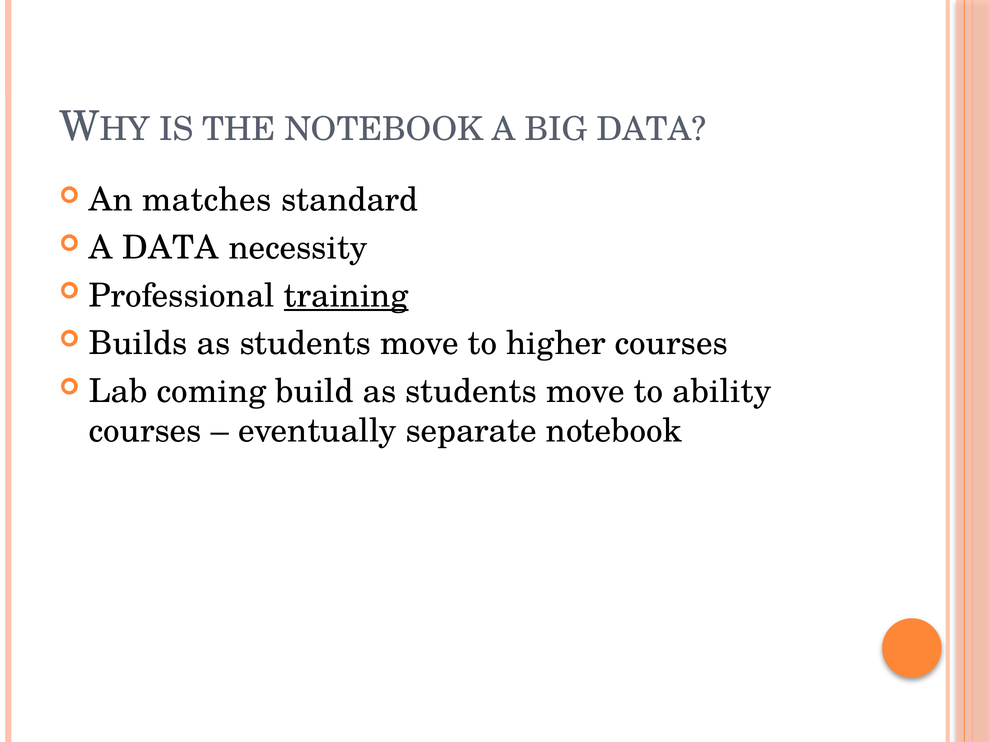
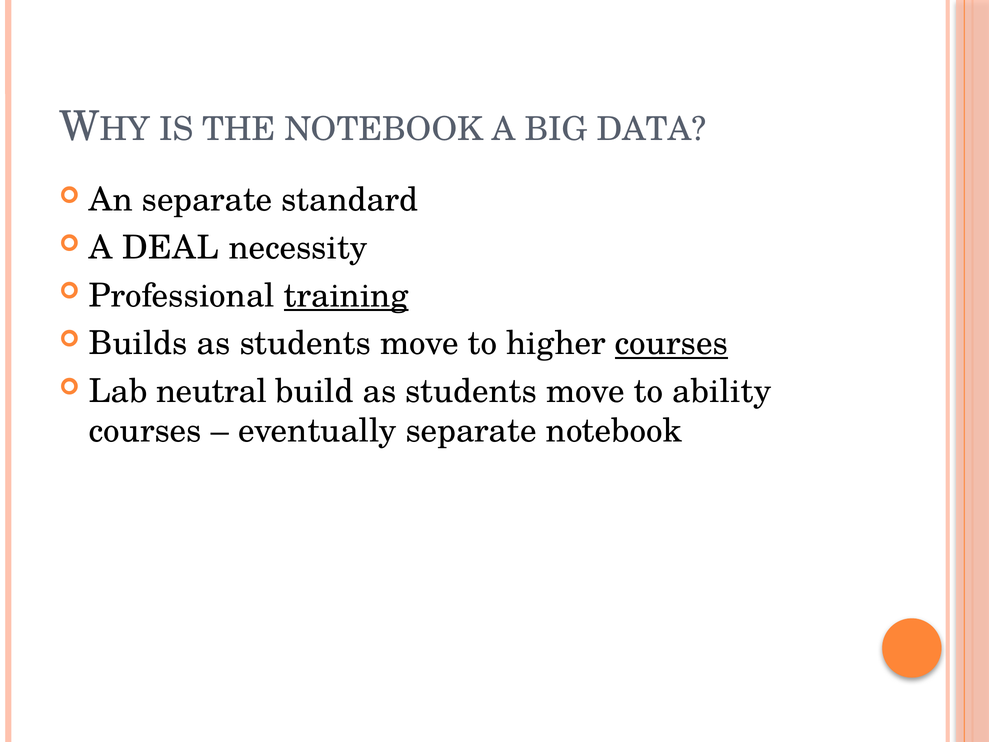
An matches: matches -> separate
A DATA: DATA -> DEAL
courses at (671, 343) underline: none -> present
coming: coming -> neutral
